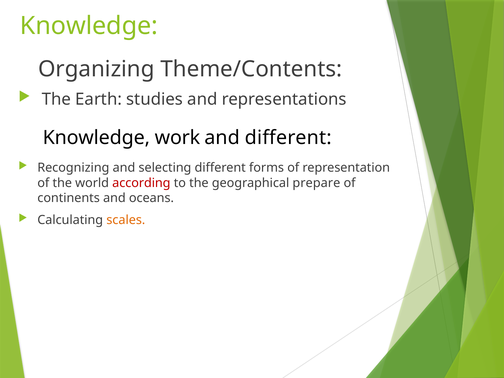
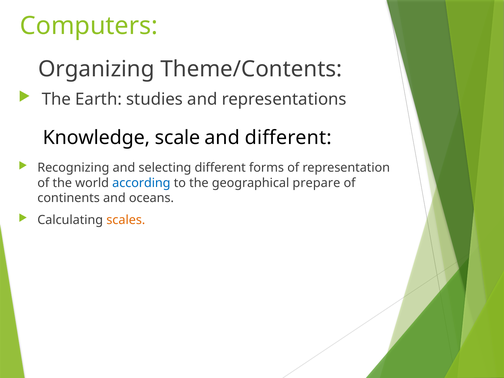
Knowledge at (89, 26): Knowledge -> Computers
work: work -> scale
according colour: red -> blue
